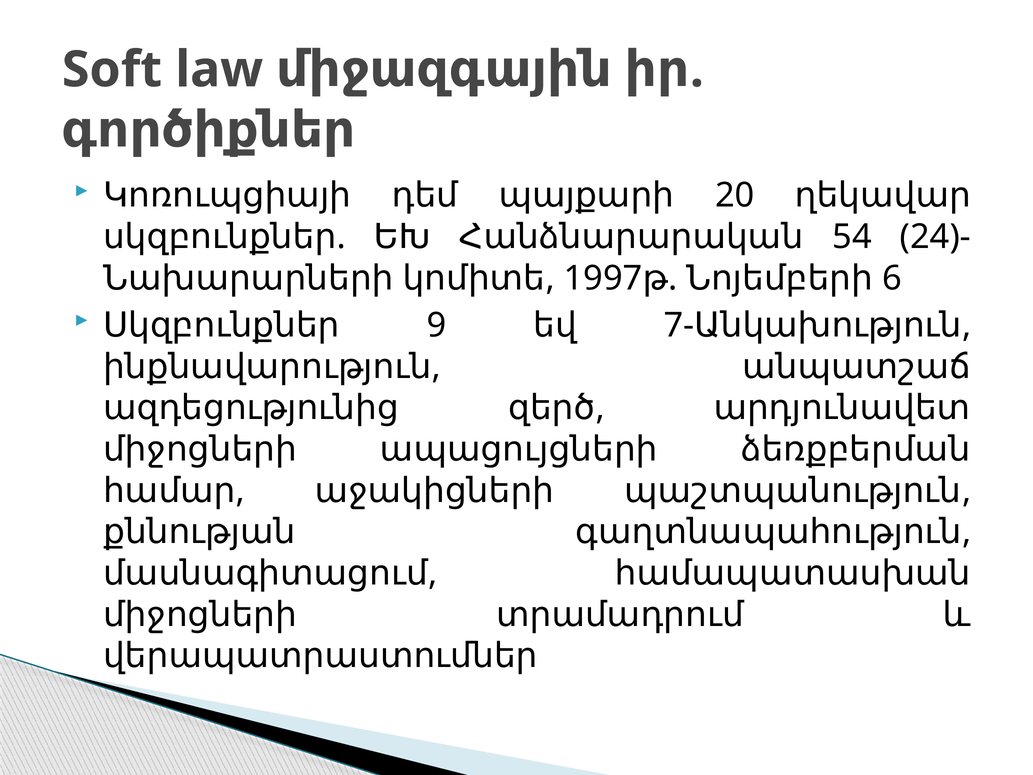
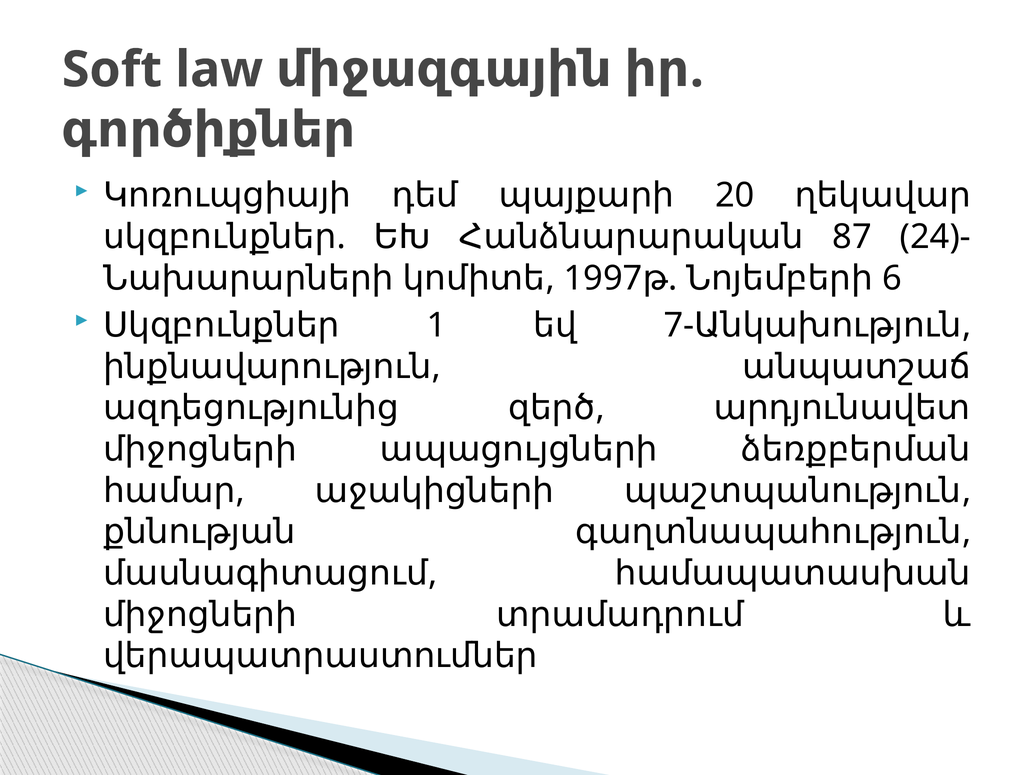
54: 54 -> 87
9: 9 -> 1
